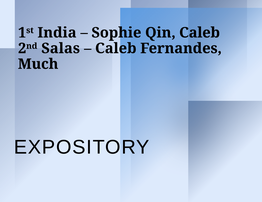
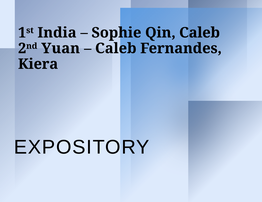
Salas: Salas -> Yuan
Much: Much -> Kiera
